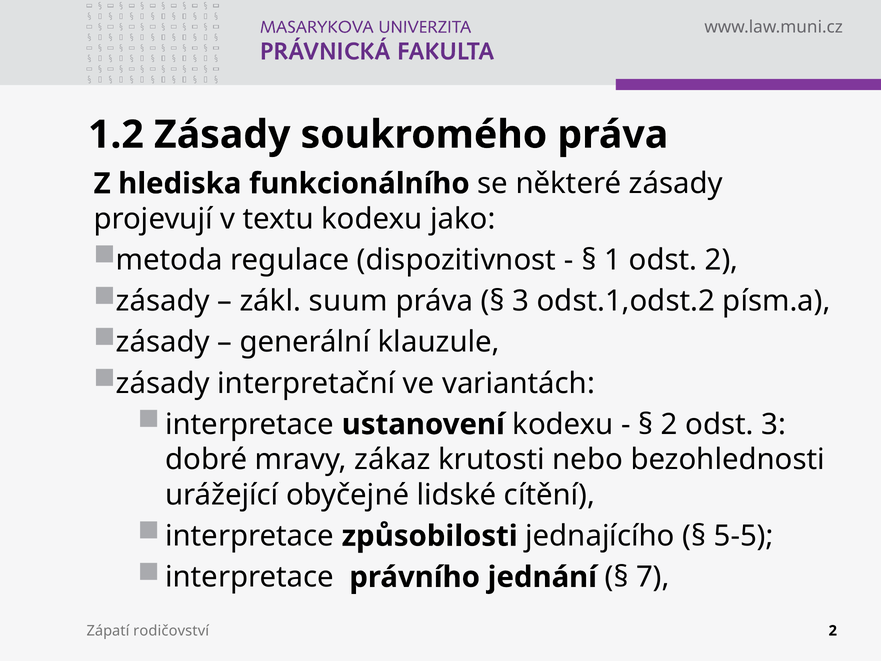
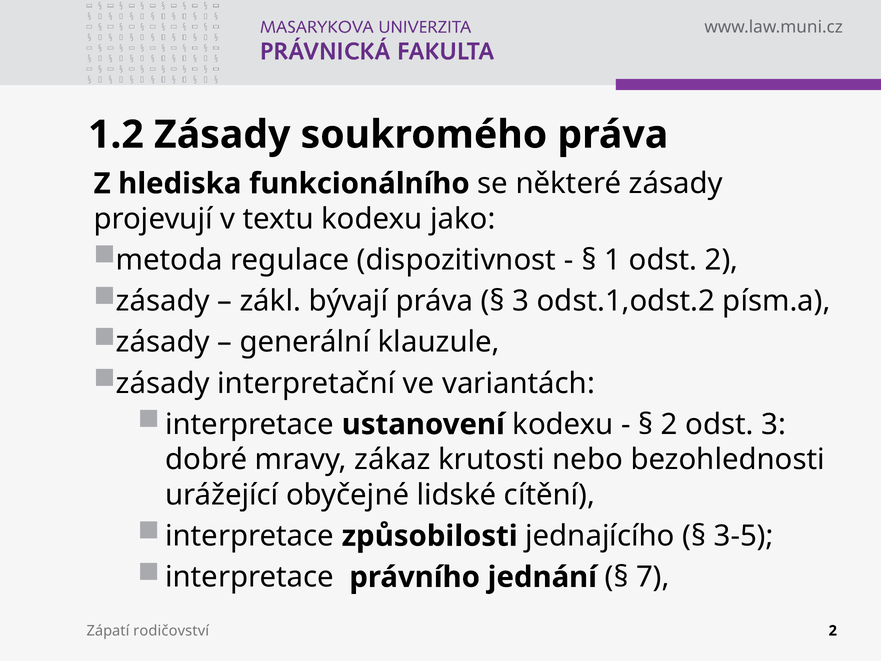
suum: suum -> bývají
5-5: 5-5 -> 3-5
